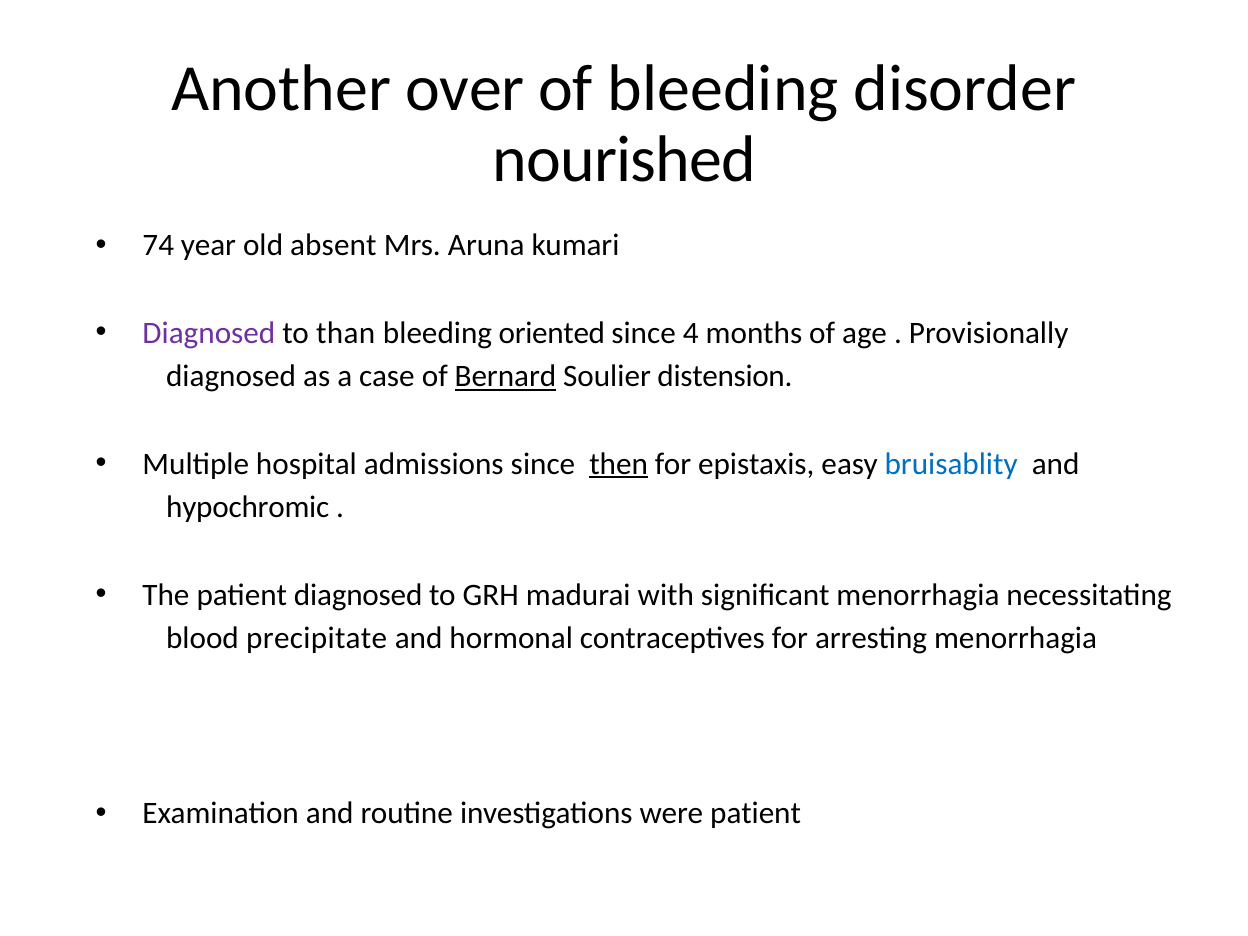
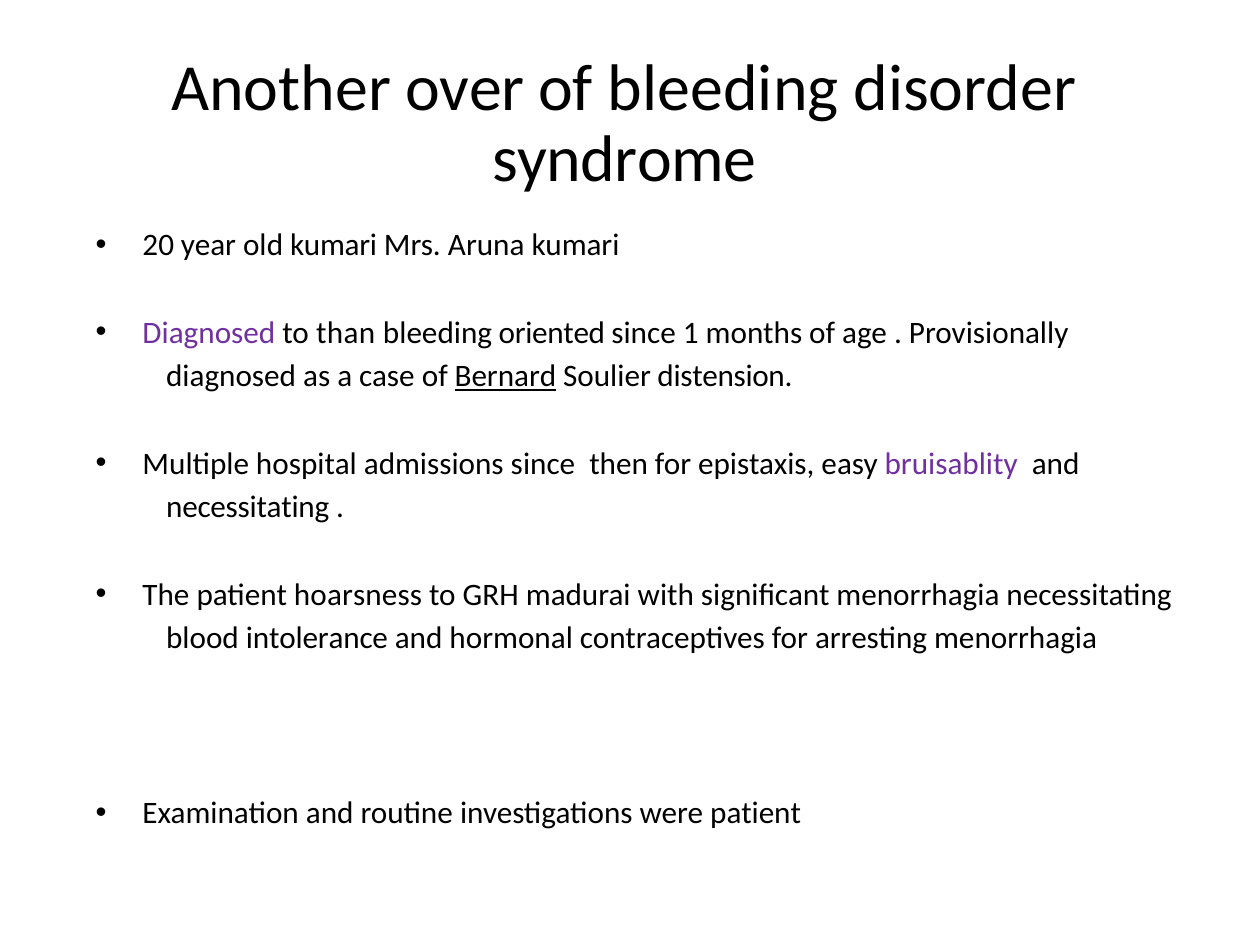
nourished: nourished -> syndrome
74: 74 -> 20
old absent: absent -> kumari
4: 4 -> 1
then underline: present -> none
bruisablity colour: blue -> purple
hypochromic at (248, 508): hypochromic -> necessitating
patient diagnosed: diagnosed -> hoarsness
precipitate: precipitate -> intolerance
